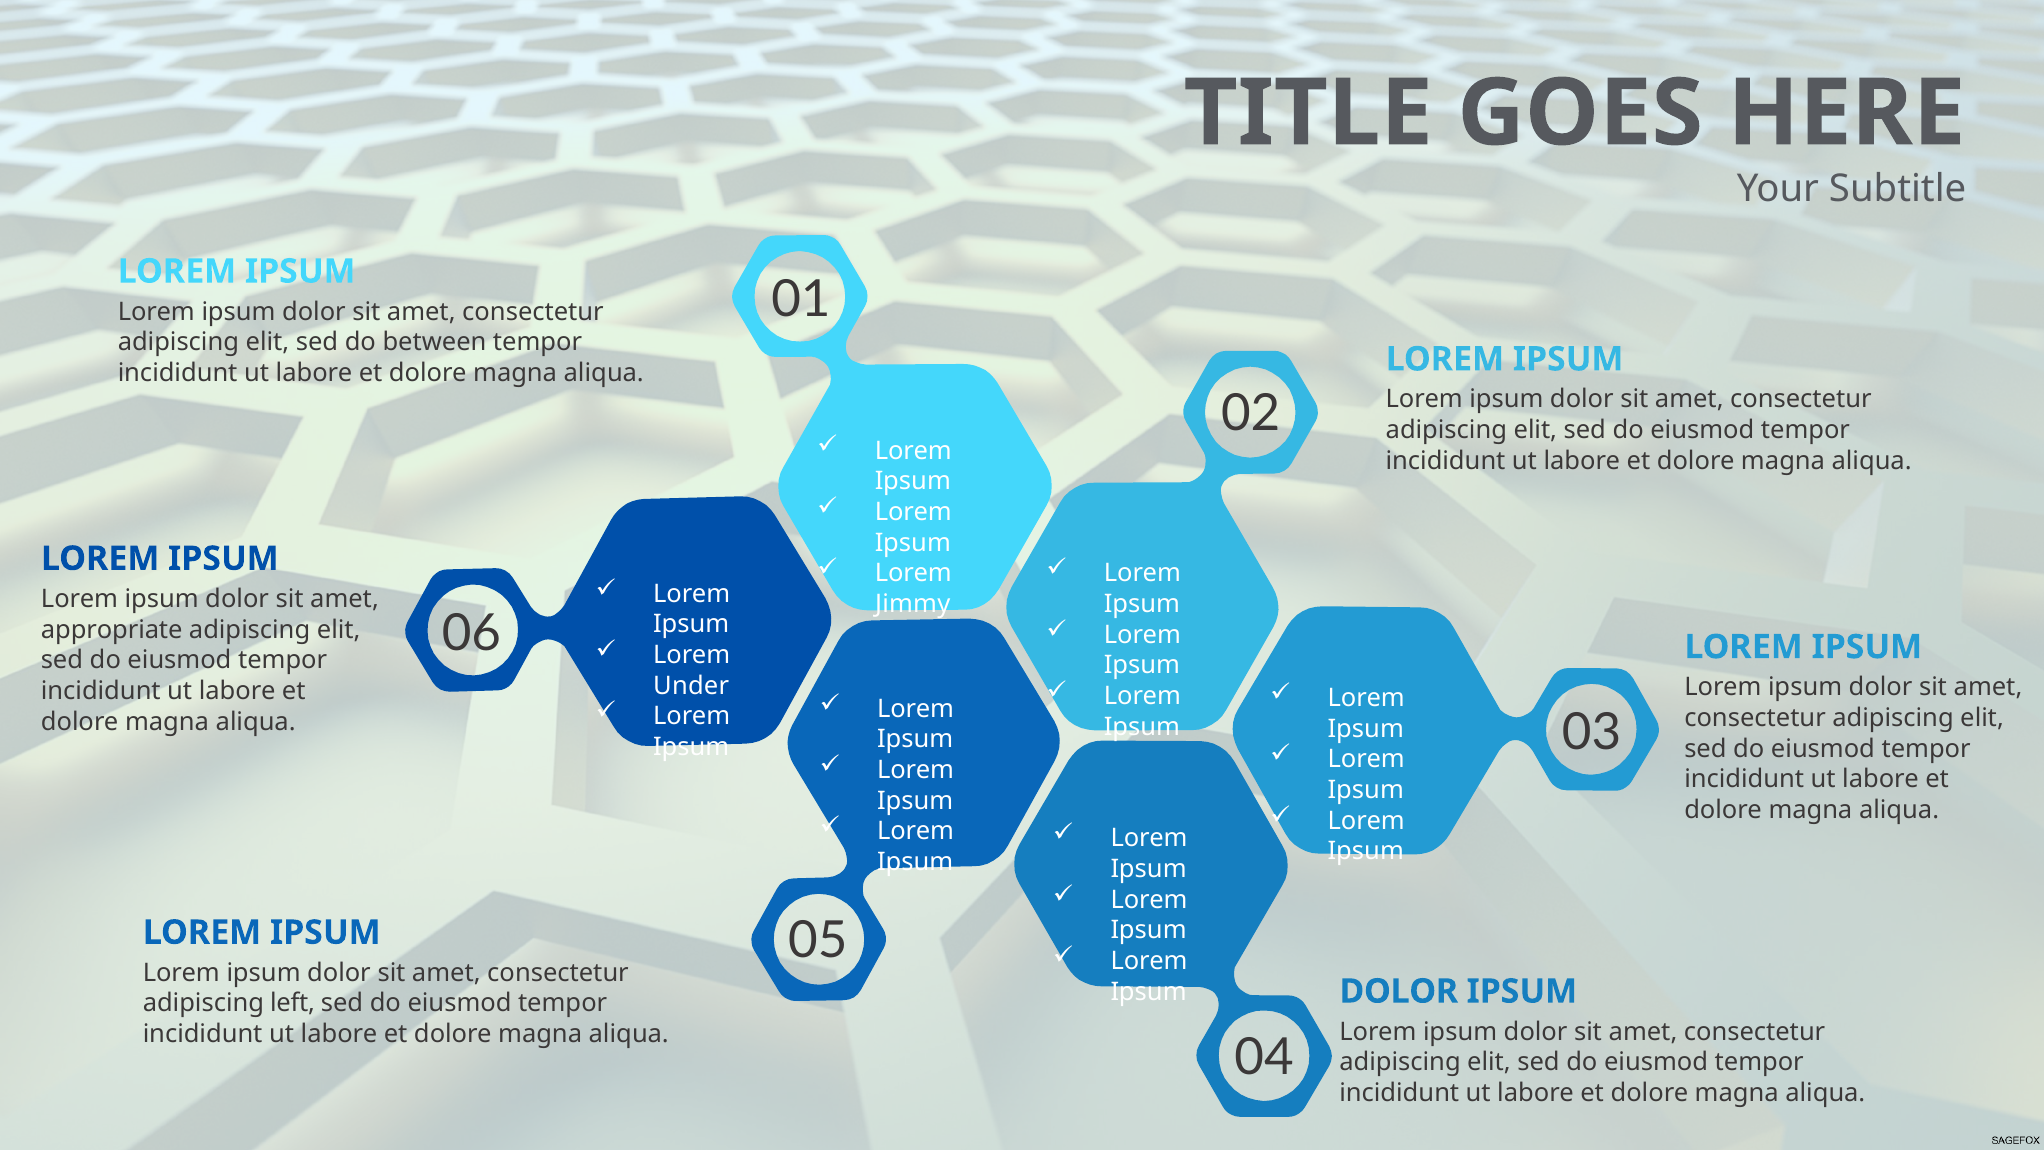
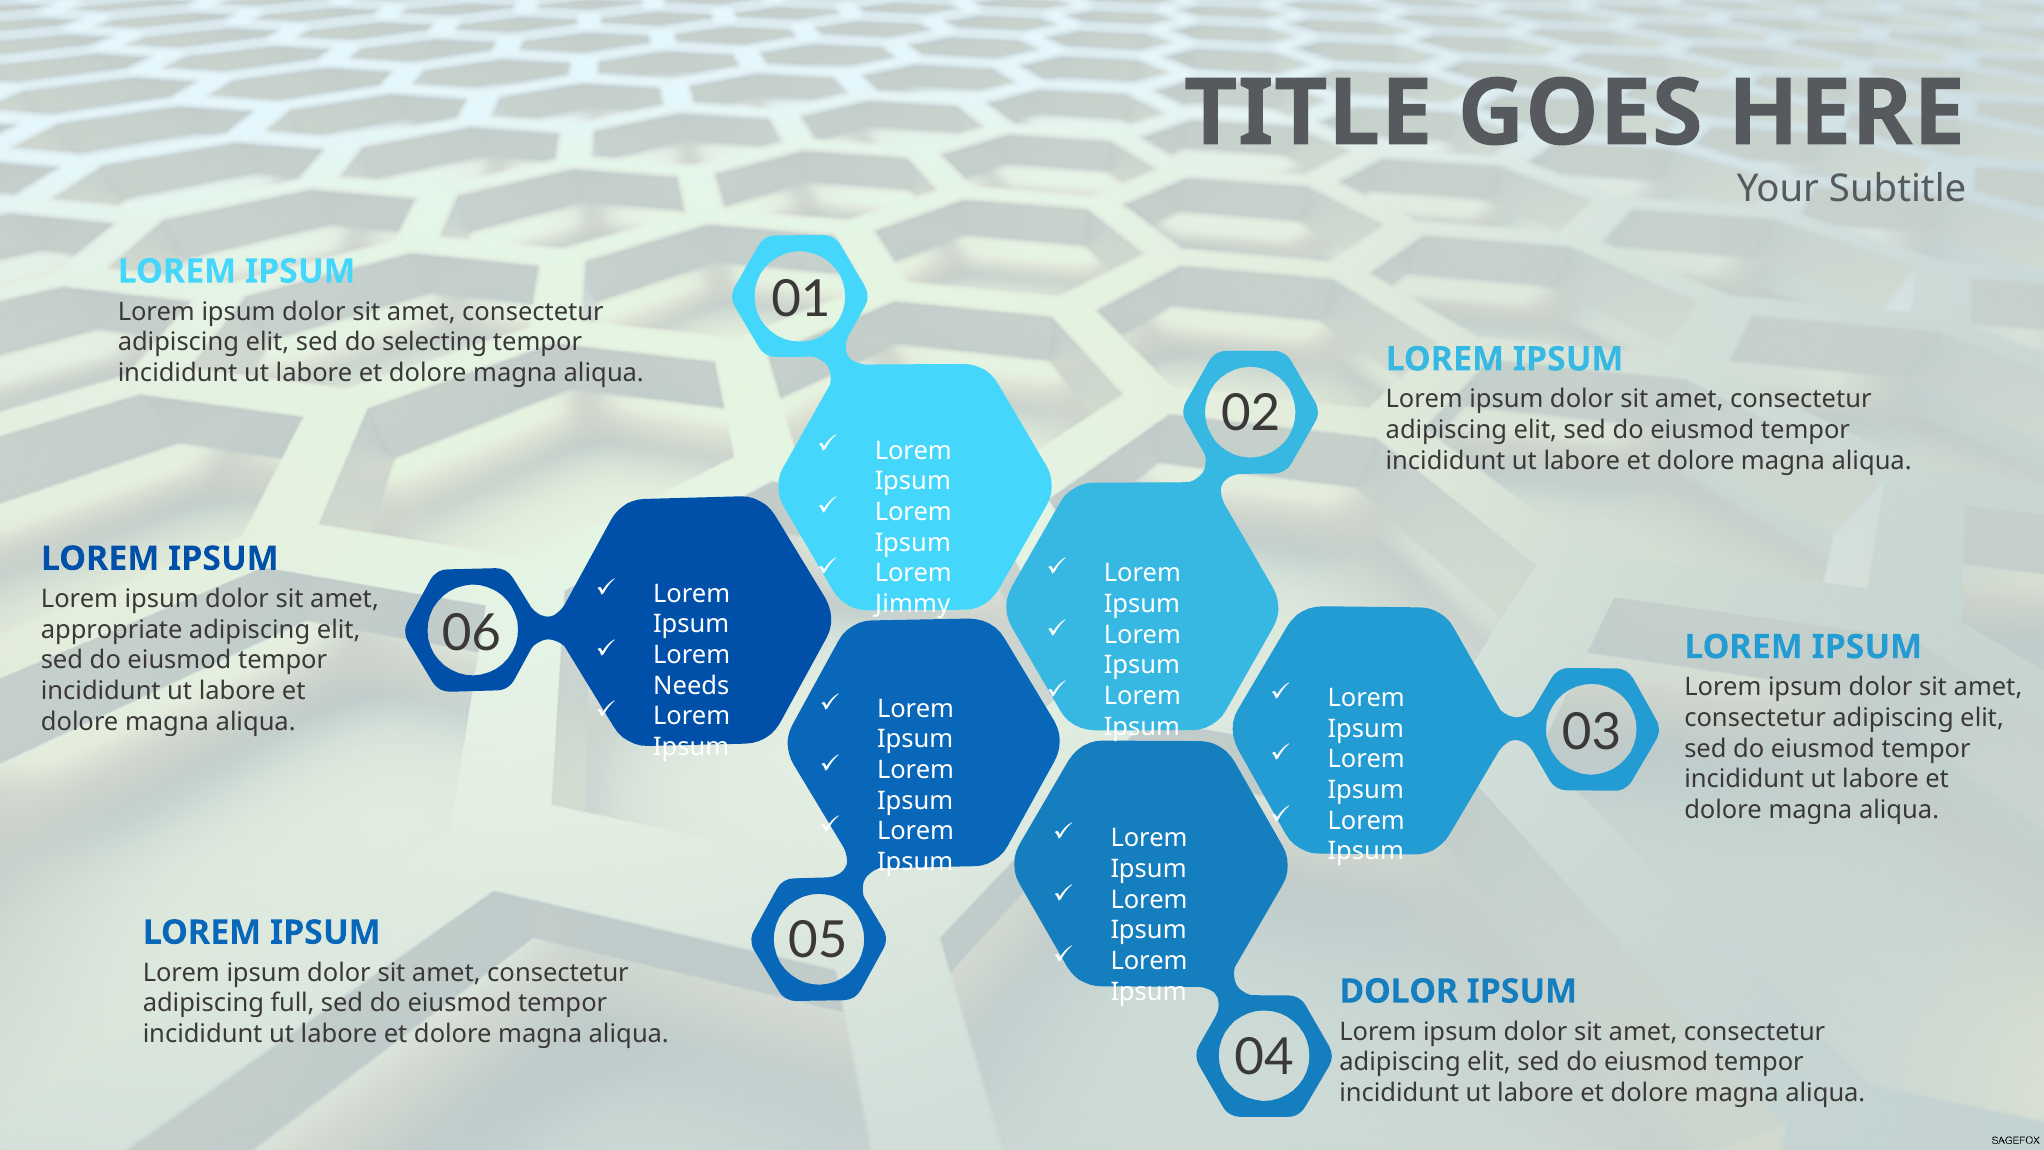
between: between -> selecting
Under: Under -> Needs
left: left -> full
